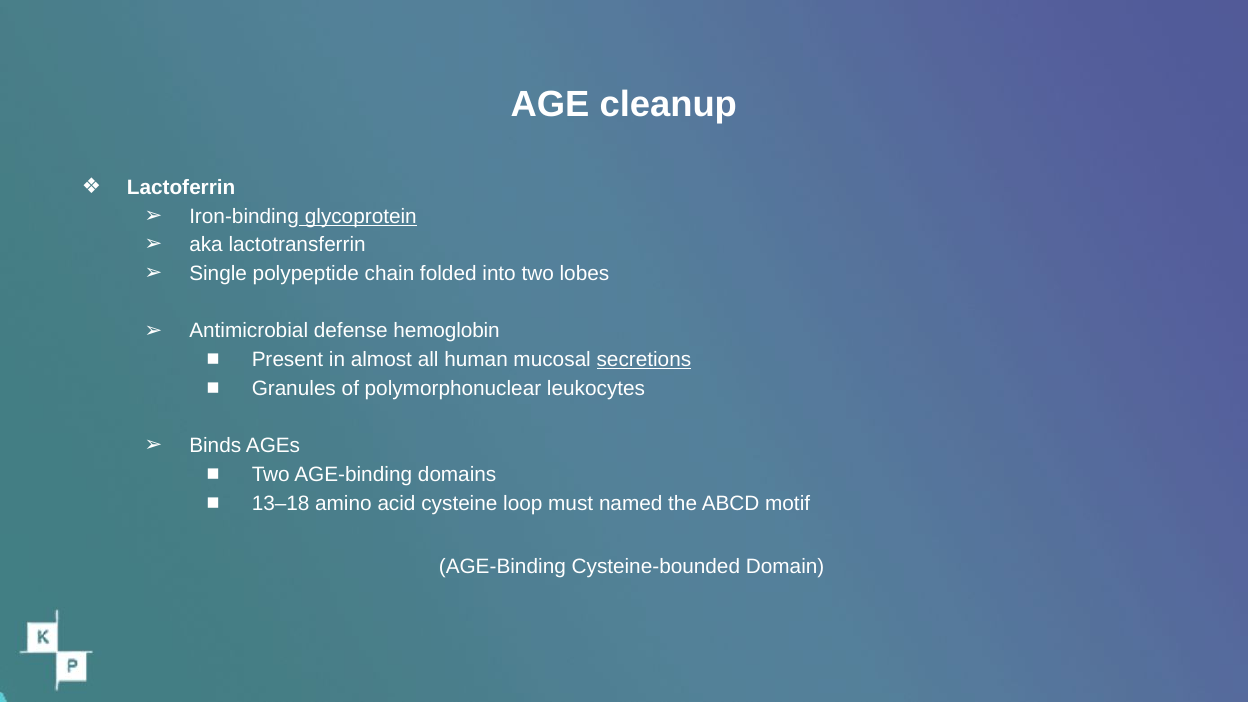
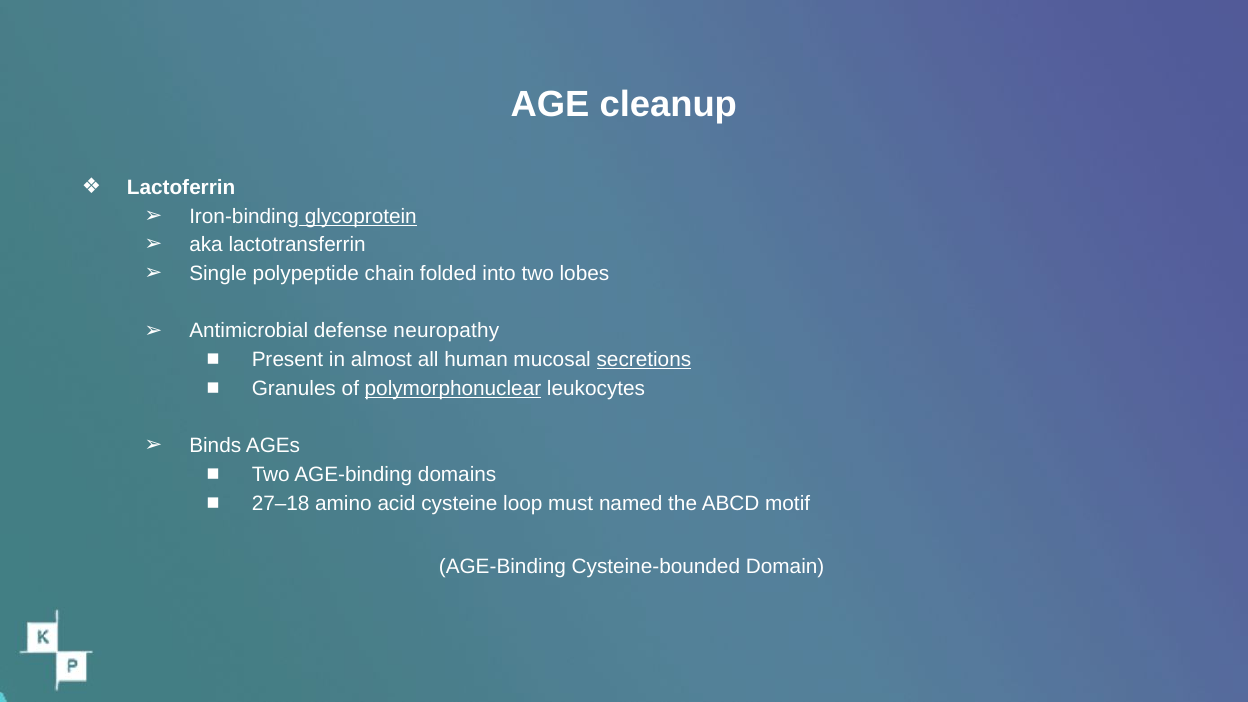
hemoglobin: hemoglobin -> neuropathy
polymorphonuclear underline: none -> present
13–18: 13–18 -> 27–18
